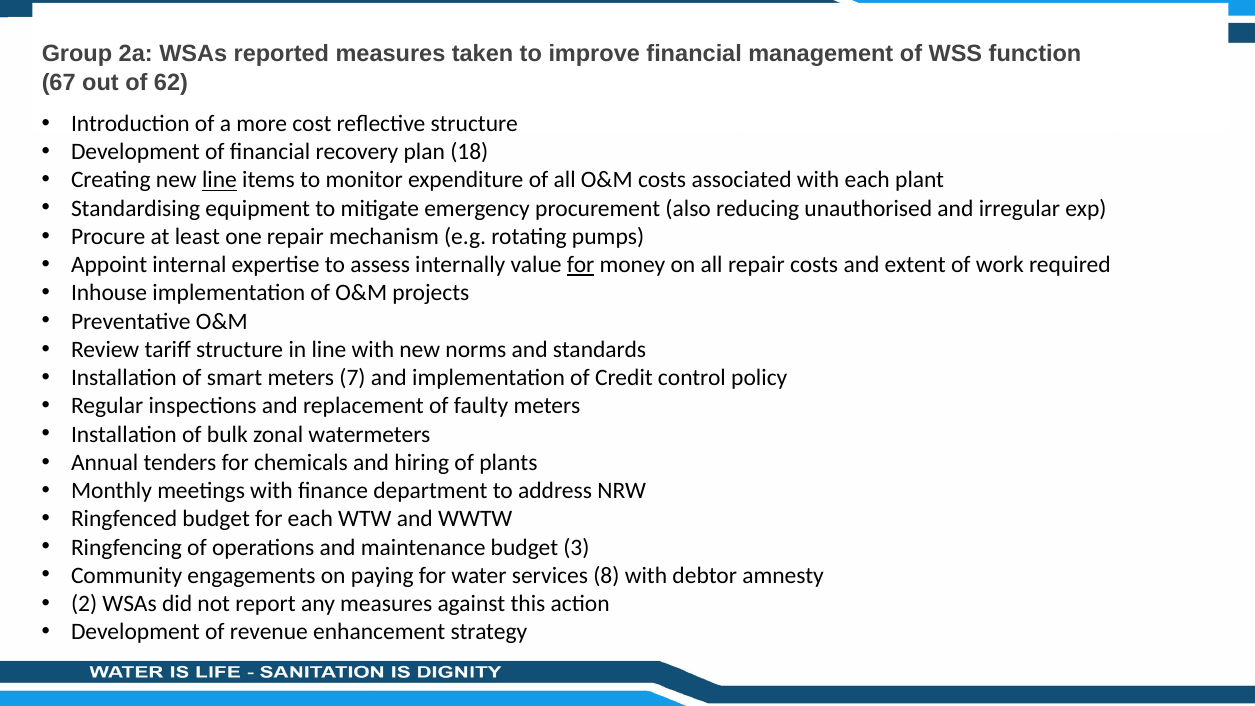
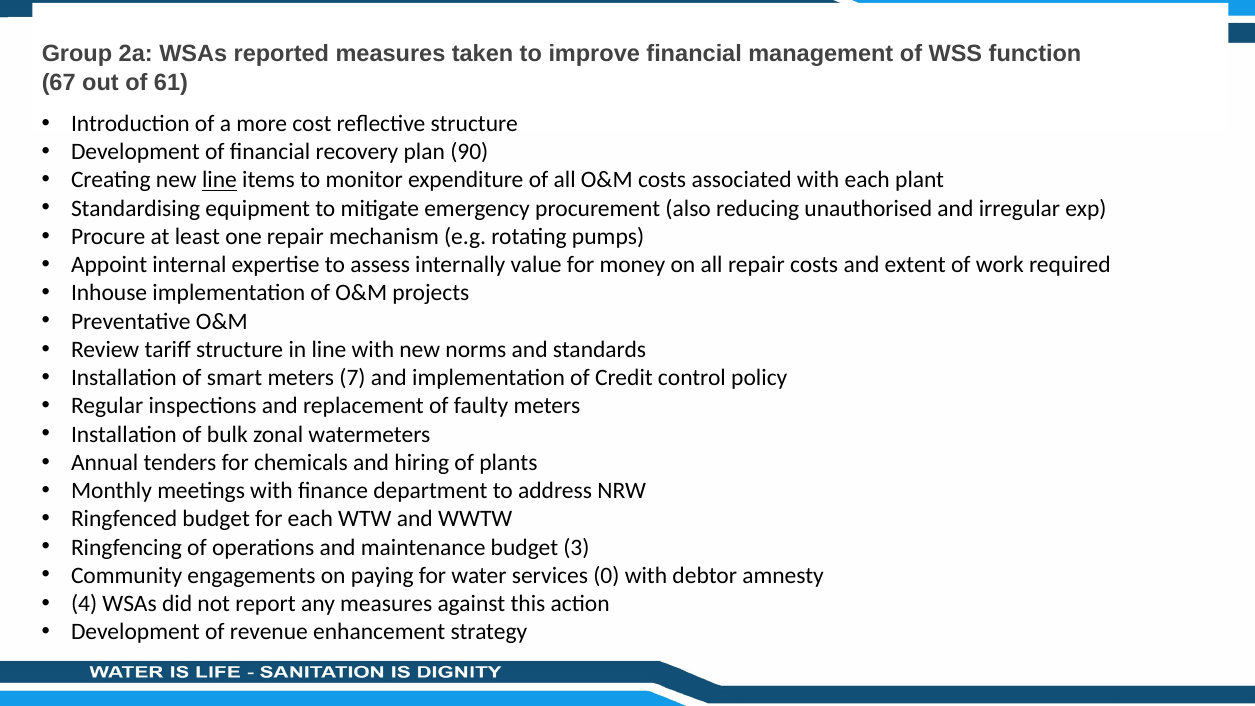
62: 62 -> 61
18: 18 -> 90
for at (581, 265) underline: present -> none
8: 8 -> 0
2: 2 -> 4
